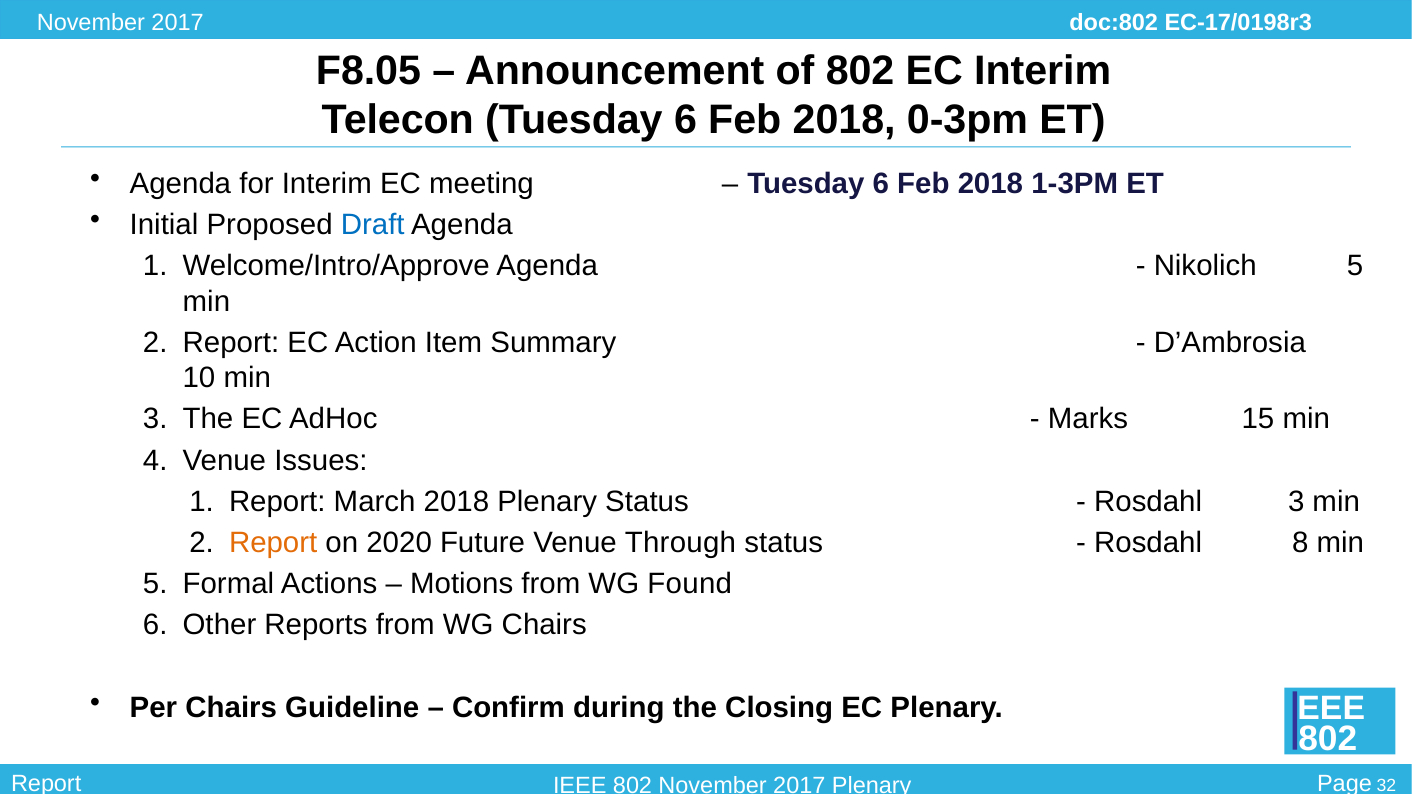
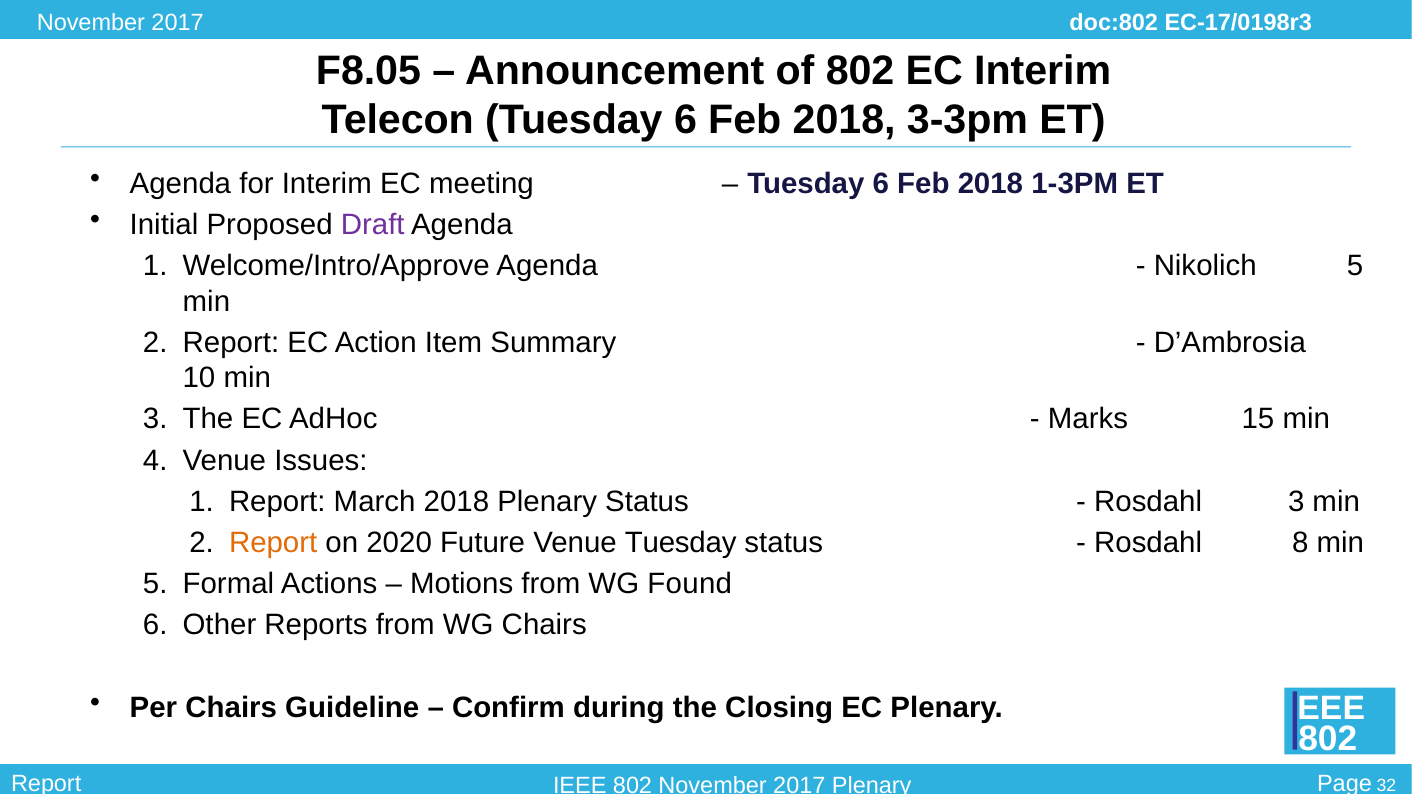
0-3pm: 0-3pm -> 3-3pm
Draft colour: blue -> purple
Venue Through: Through -> Tuesday
